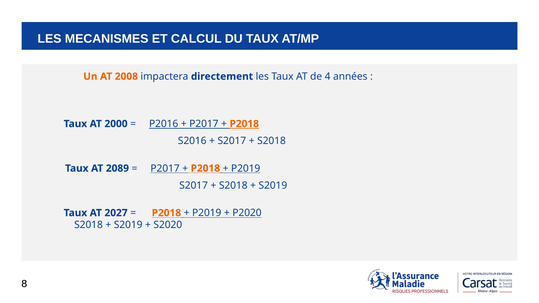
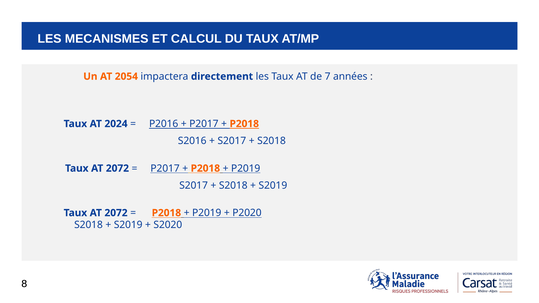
2008: 2008 -> 2054
4: 4 -> 7
2000: 2000 -> 2024
2089 at (117, 168): 2089 -> 2072
2027 at (116, 213): 2027 -> 2072
